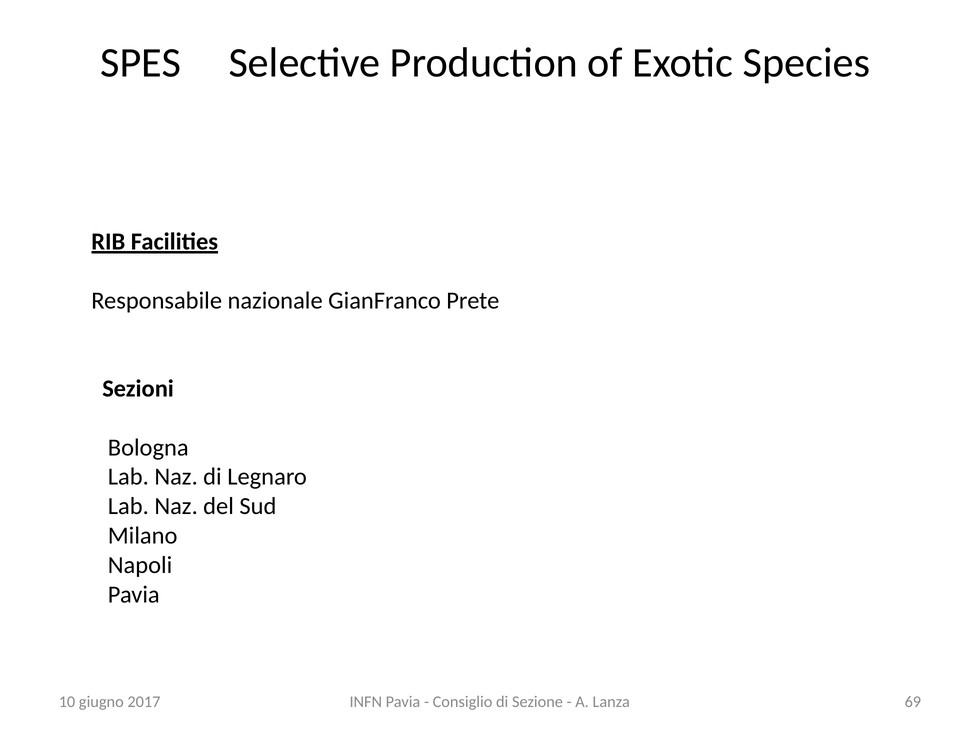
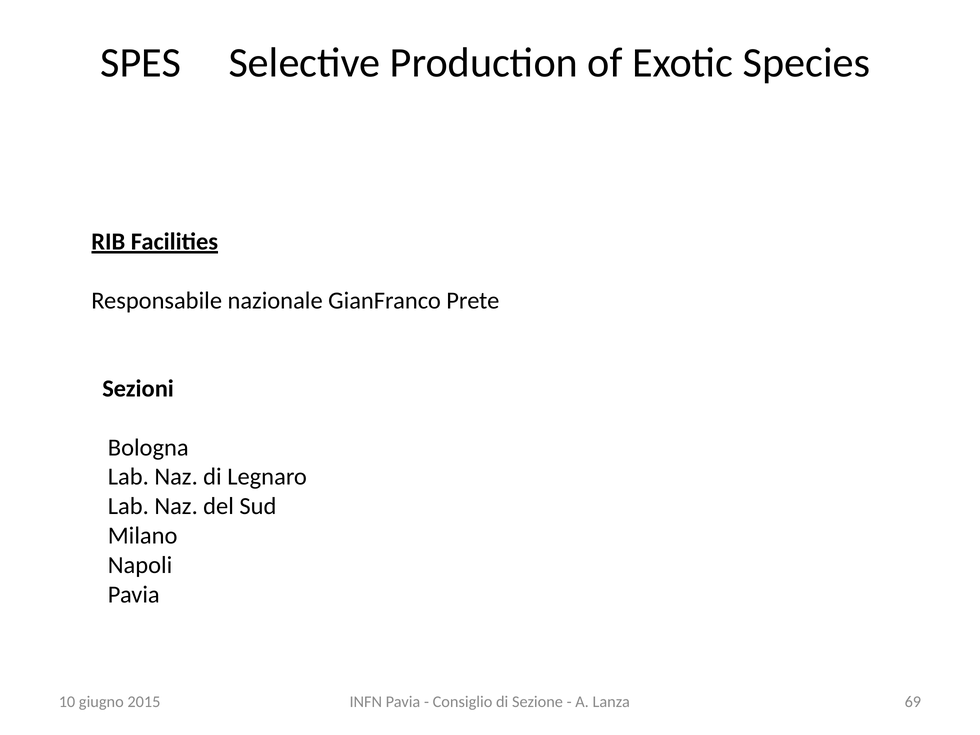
2017: 2017 -> 2015
